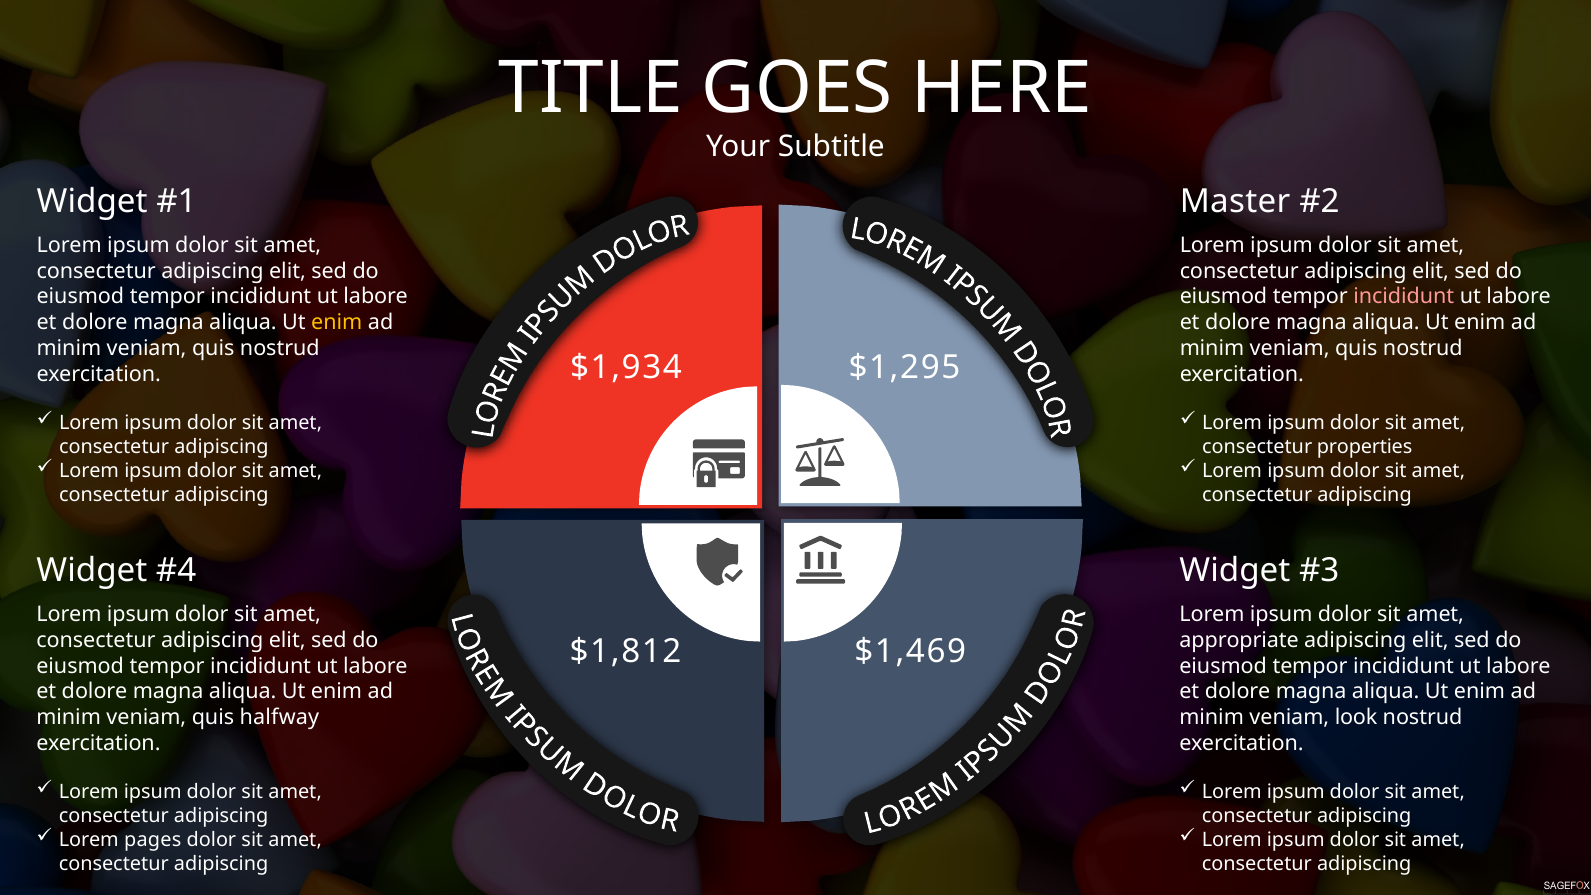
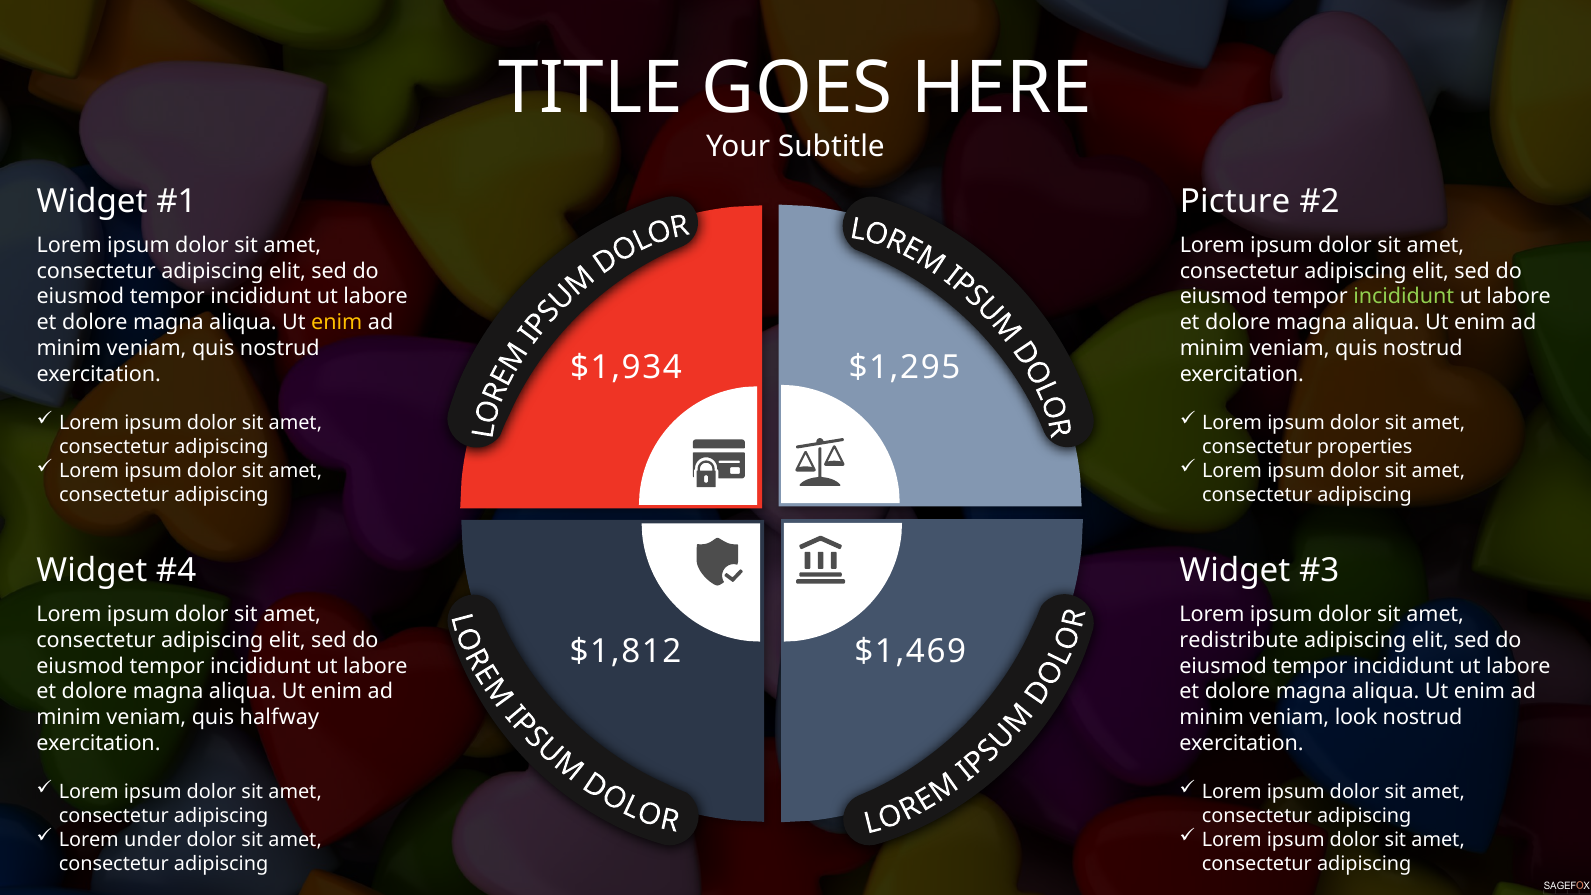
Master: Master -> Picture
incididunt at (1404, 297) colour: pink -> light green
appropriate: appropriate -> redistribute
pages: pages -> under
